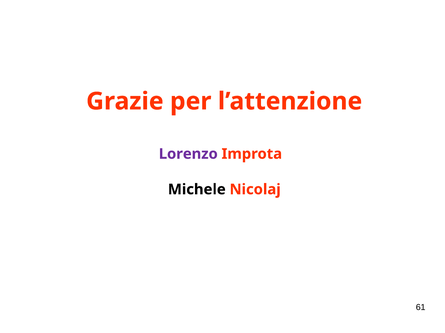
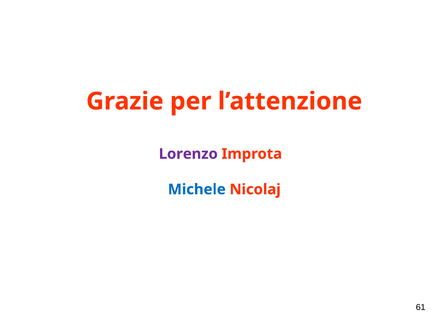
Michele colour: black -> blue
